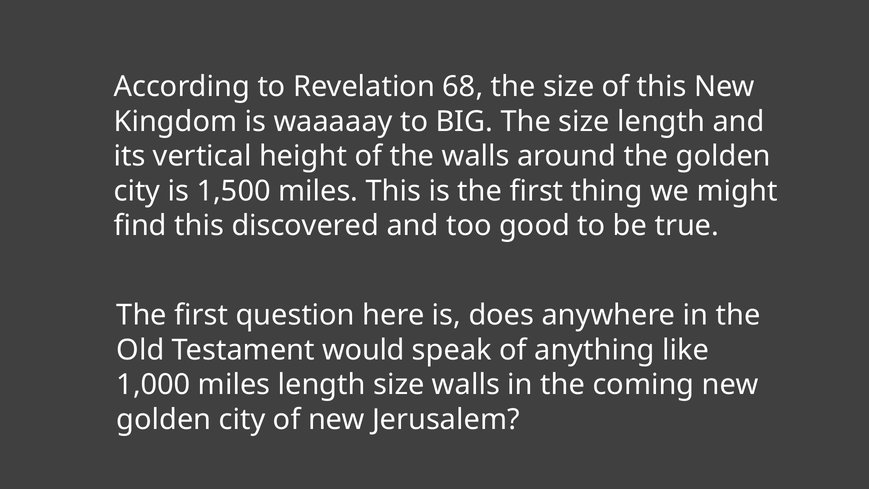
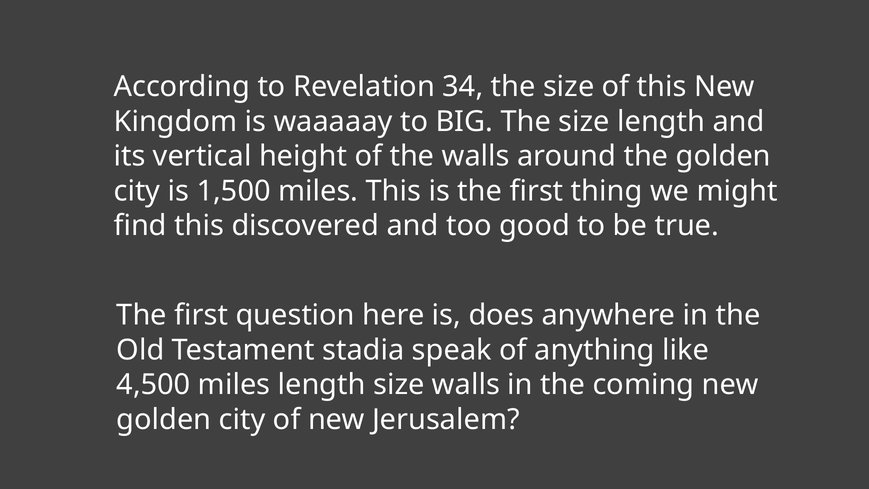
68: 68 -> 34
would: would -> stadia
1,000: 1,000 -> 4,500
